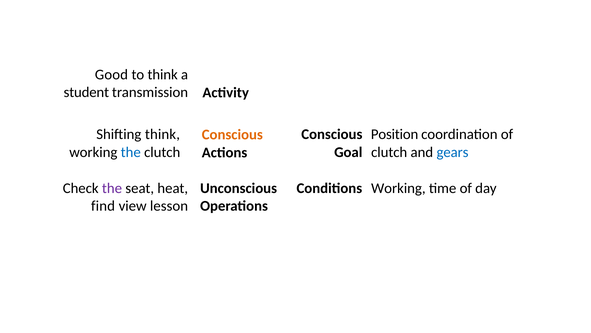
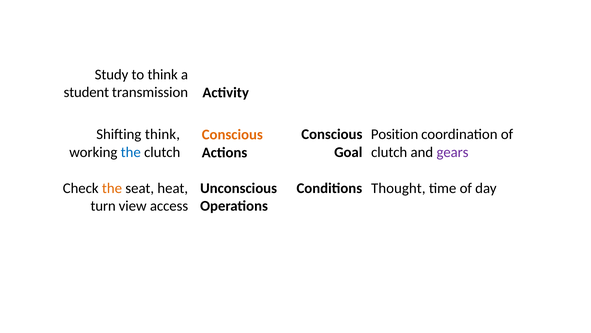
Good: Good -> Study
gears colour: blue -> purple
the at (112, 188) colour: purple -> orange
Working at (398, 188): Working -> Thought
find: find -> turn
lesson: lesson -> access
